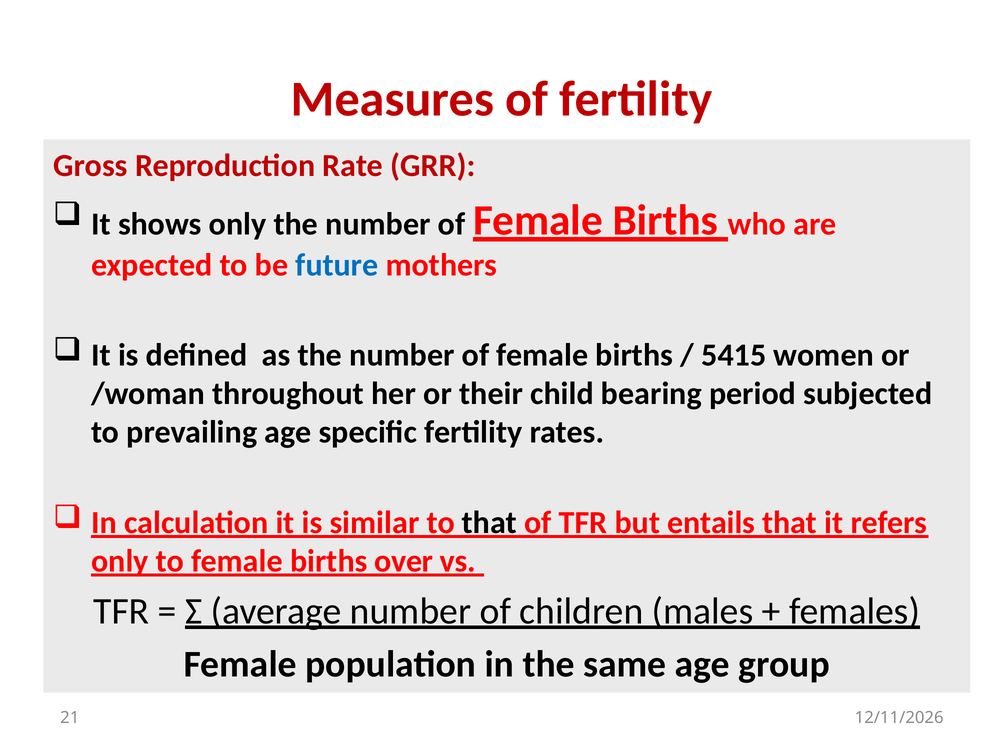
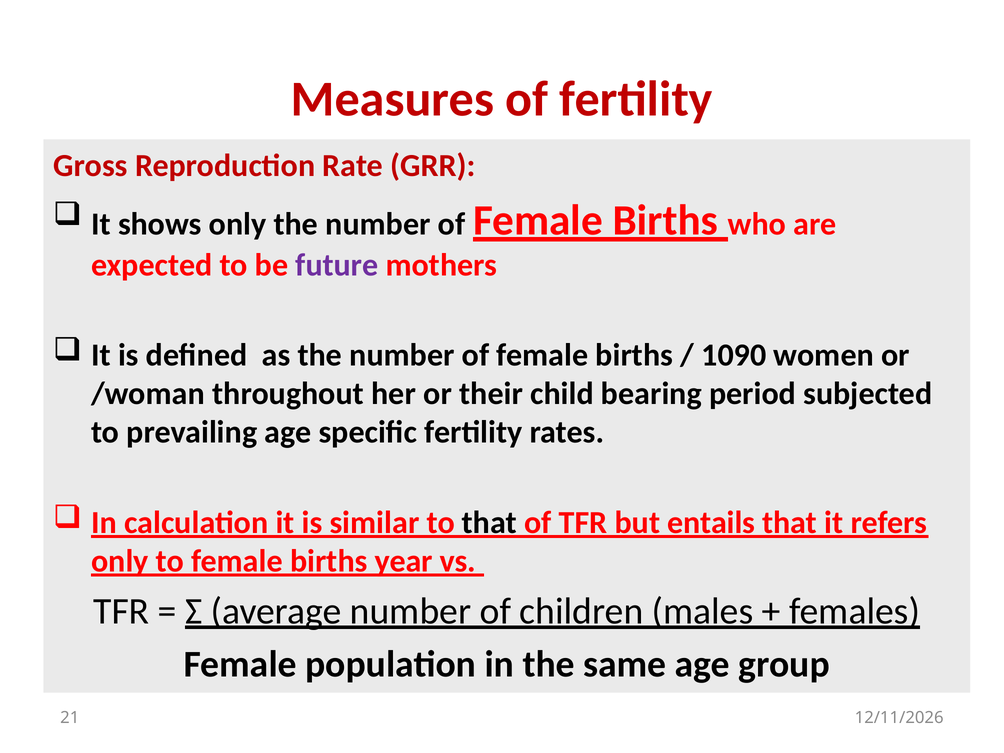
future colour: blue -> purple
5415: 5415 -> 1090
over: over -> year
